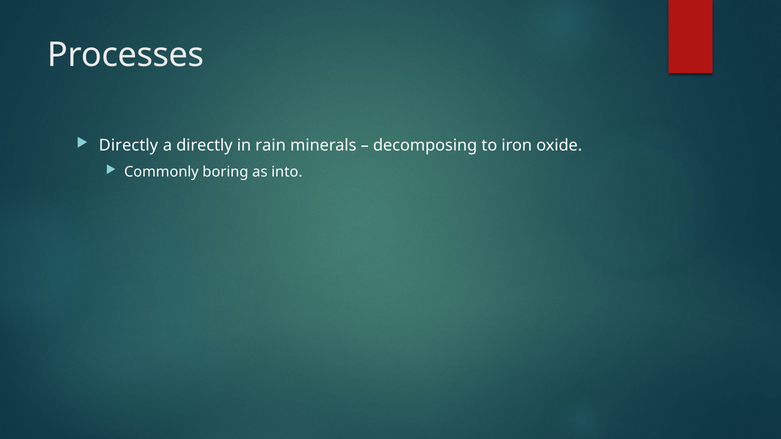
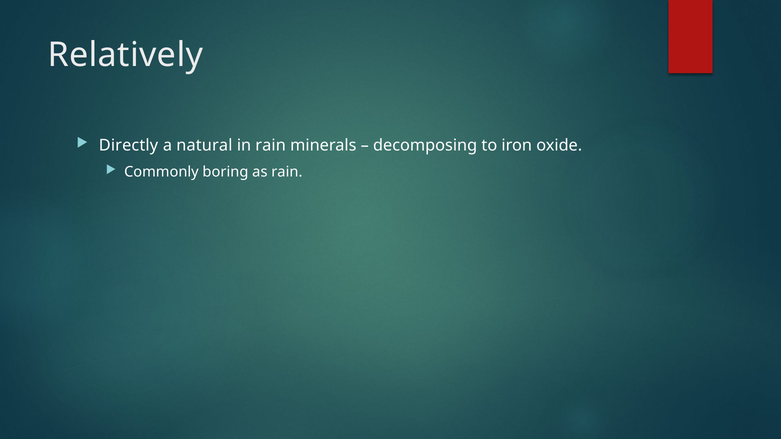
Processes: Processes -> Relatively
a directly: directly -> natural
as into: into -> rain
